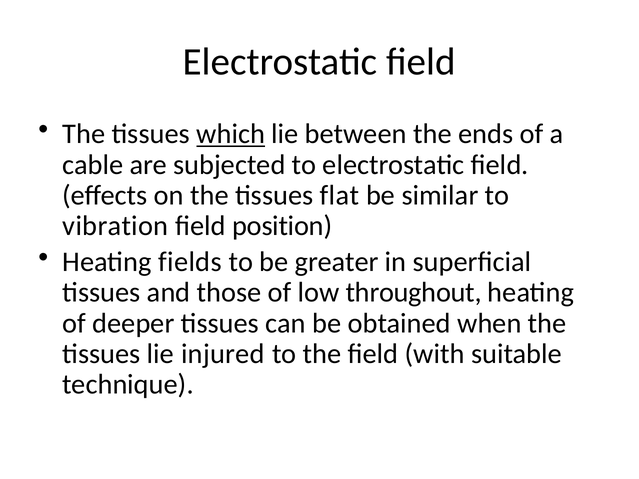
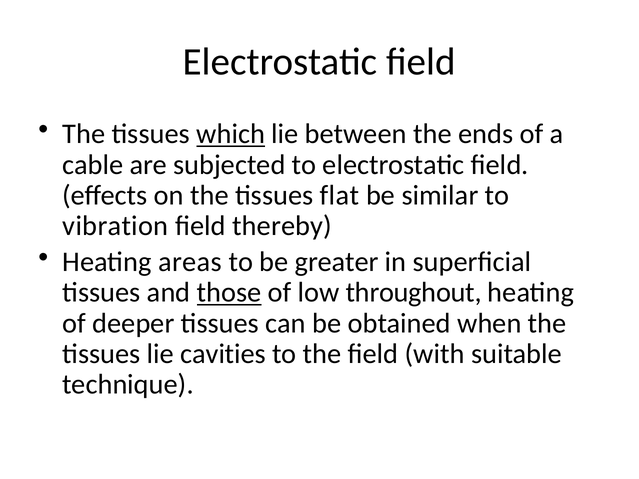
position: position -> thereby
fields: fields -> areas
those underline: none -> present
injured: injured -> cavities
